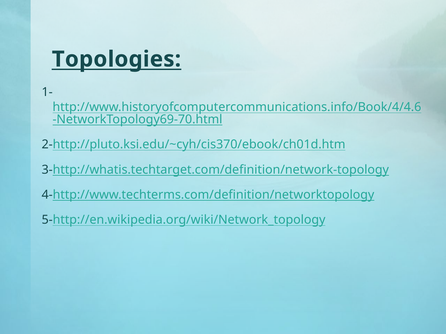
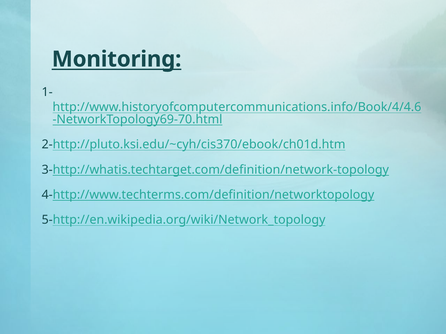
Topologies: Topologies -> Monitoring
